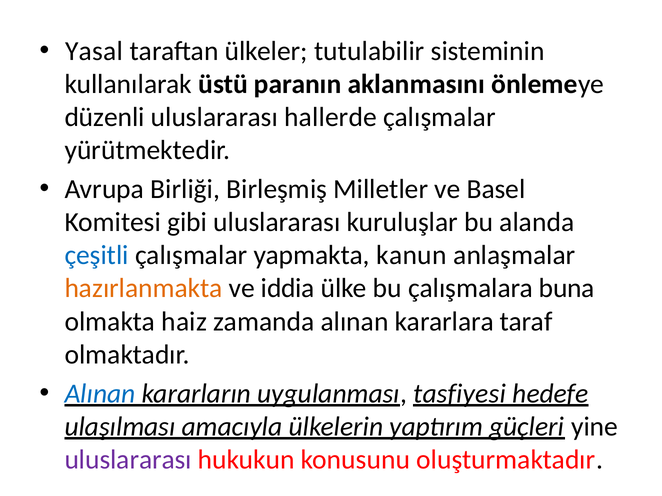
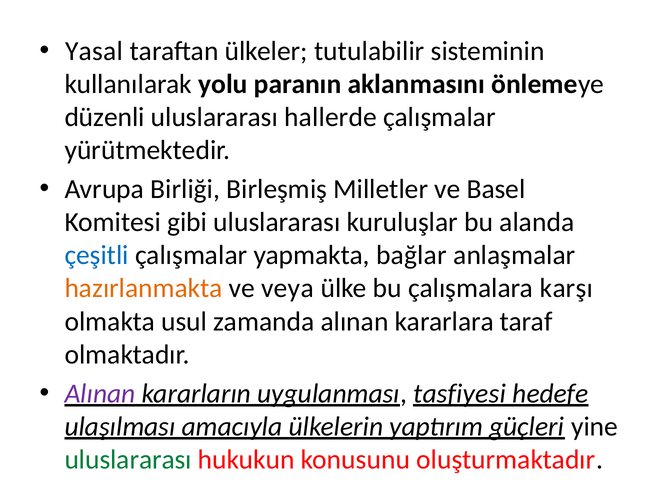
üstü: üstü -> yolu
kanun: kanun -> bağlar
iddia: iddia -> veya
buna: buna -> karşı
haiz: haiz -> usul
Alınan at (100, 394) colour: blue -> purple
uluslararası at (128, 460) colour: purple -> green
